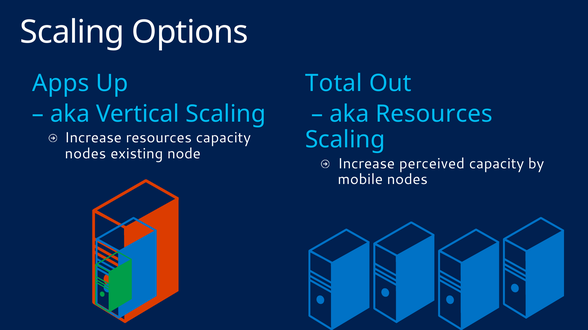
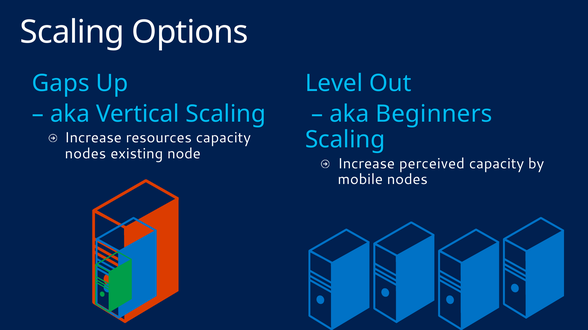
Apps: Apps -> Gaps
Total: Total -> Level
aka Resources: Resources -> Beginners
